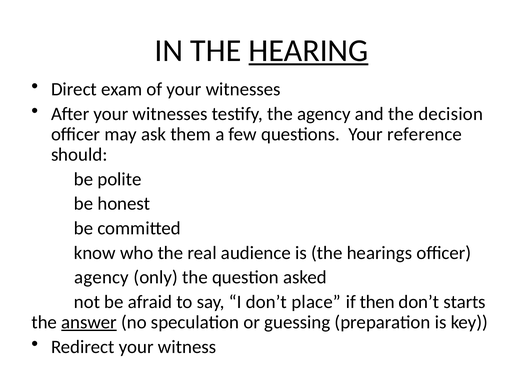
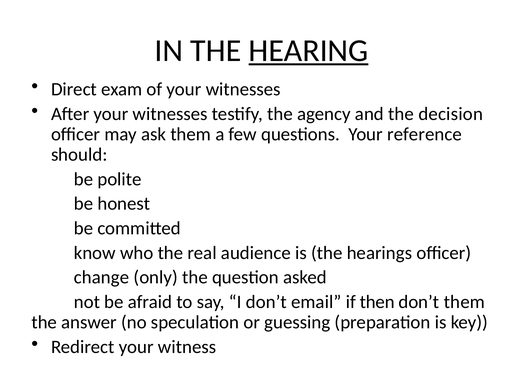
agency at (102, 278): agency -> change
place: place -> email
don’t starts: starts -> them
answer underline: present -> none
